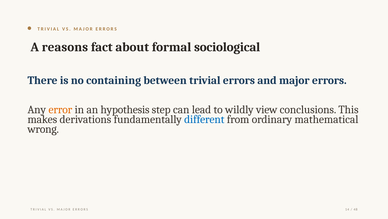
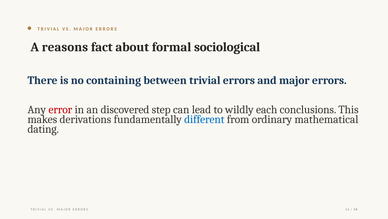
error colour: orange -> red
hypothesis: hypothesis -> discovered
view: view -> each
wrong: wrong -> dating
